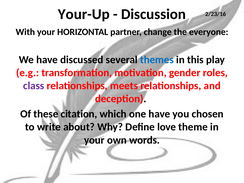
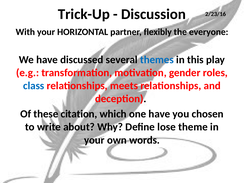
Your-Up: Your-Up -> Trick-Up
change: change -> flexibly
class colour: purple -> blue
love: love -> lose
